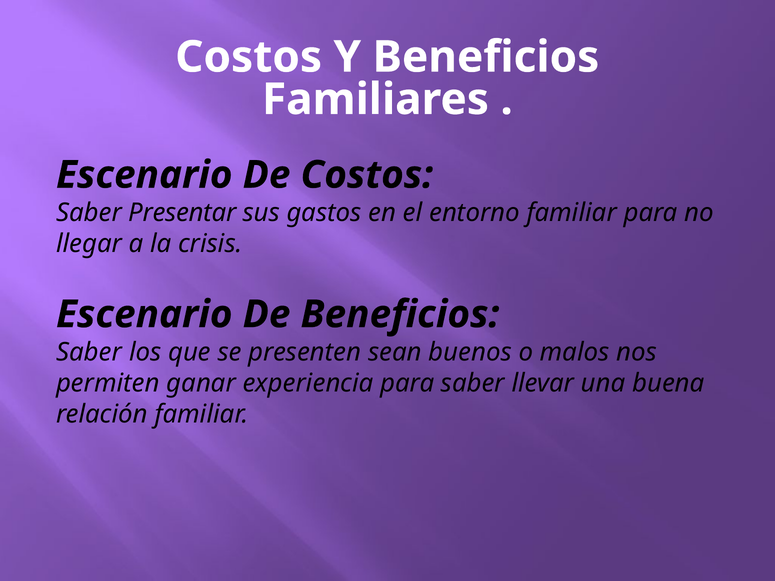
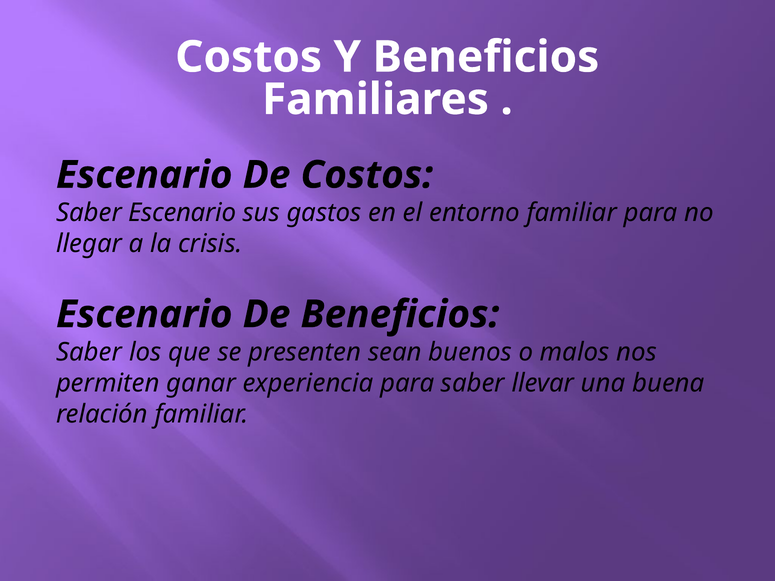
Saber Presentar: Presentar -> Escenario
